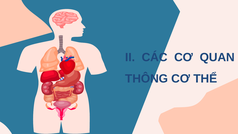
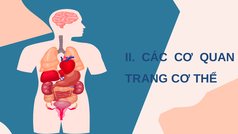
THÔNG: THÔNG -> TRANG
